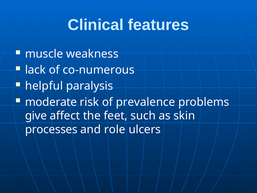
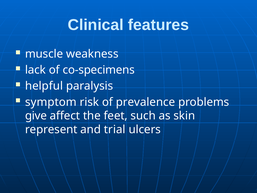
co-numerous: co-numerous -> co-specimens
moderate: moderate -> symptom
processes: processes -> represent
role: role -> trial
